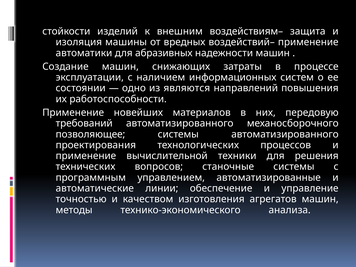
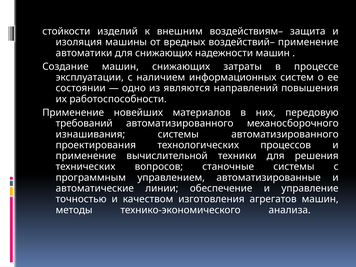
для абразивных: абразивных -> снижающих
позволяющее: позволяющее -> изнашивания
